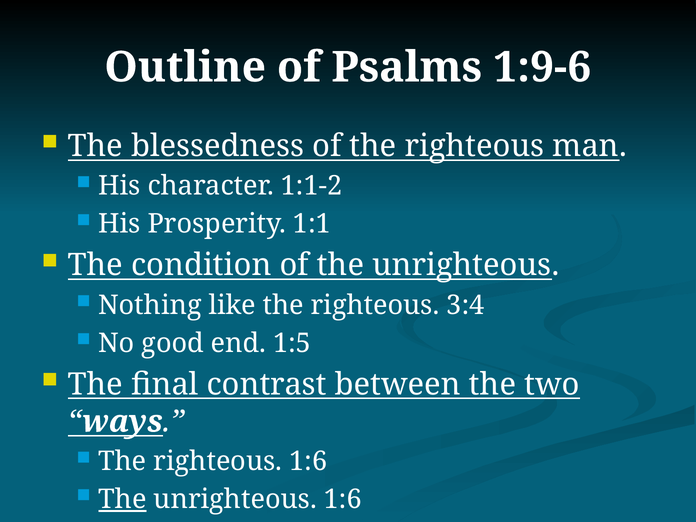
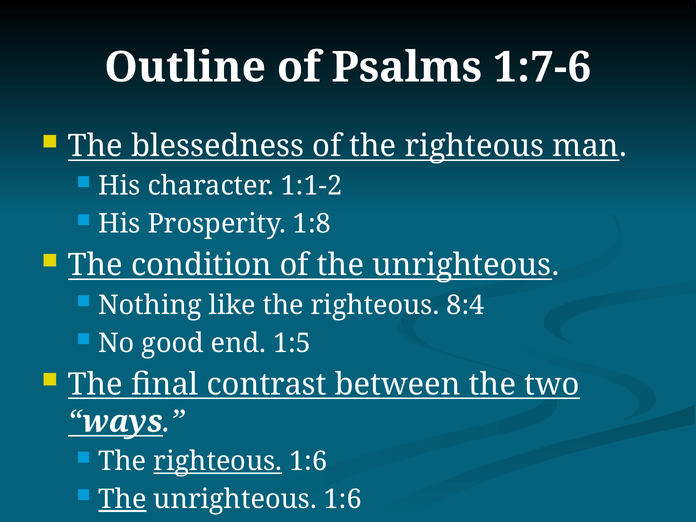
1:9-6: 1:9-6 -> 1:7-6
1:1: 1:1 -> 1:8
3:4: 3:4 -> 8:4
righteous at (218, 461) underline: none -> present
